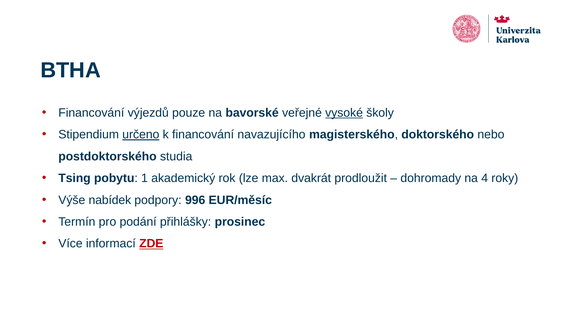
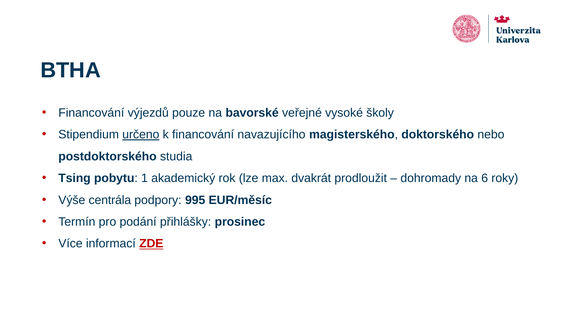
vysoké underline: present -> none
4: 4 -> 6
nabídek: nabídek -> centrála
996: 996 -> 995
